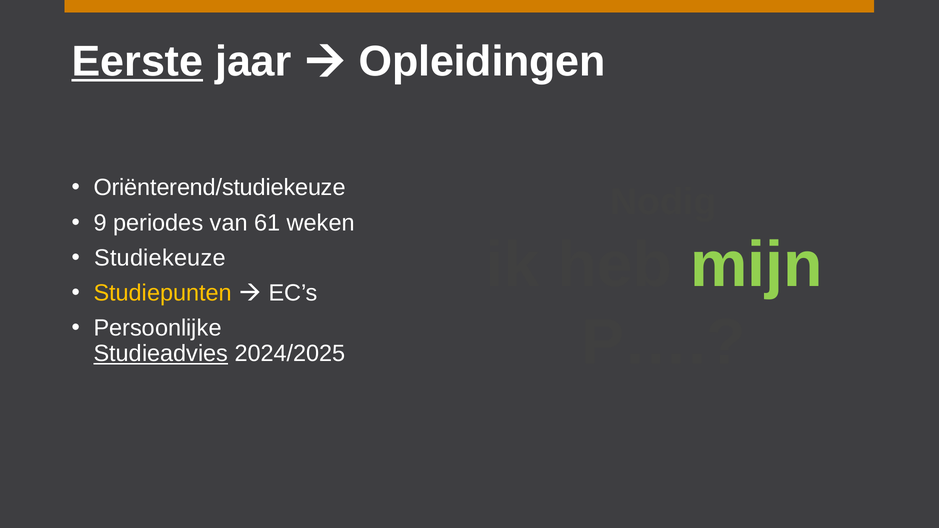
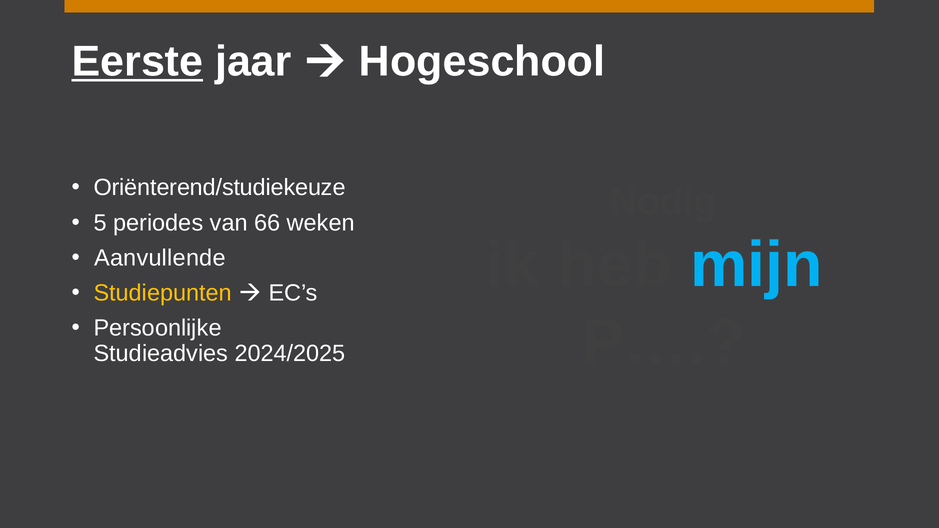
Opleidingen: Opleidingen -> Hogeschool
9: 9 -> 5
61: 61 -> 66
mijn colour: light green -> light blue
Studiekeuze: Studiekeuze -> Aanvullende
Studieadvies underline: present -> none
